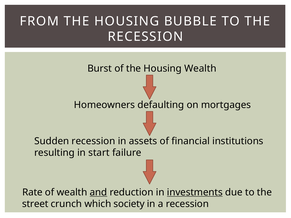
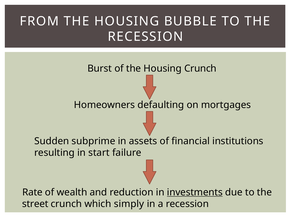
Housing Wealth: Wealth -> Crunch
Sudden recession: recession -> subprime
and underline: present -> none
society: society -> simply
